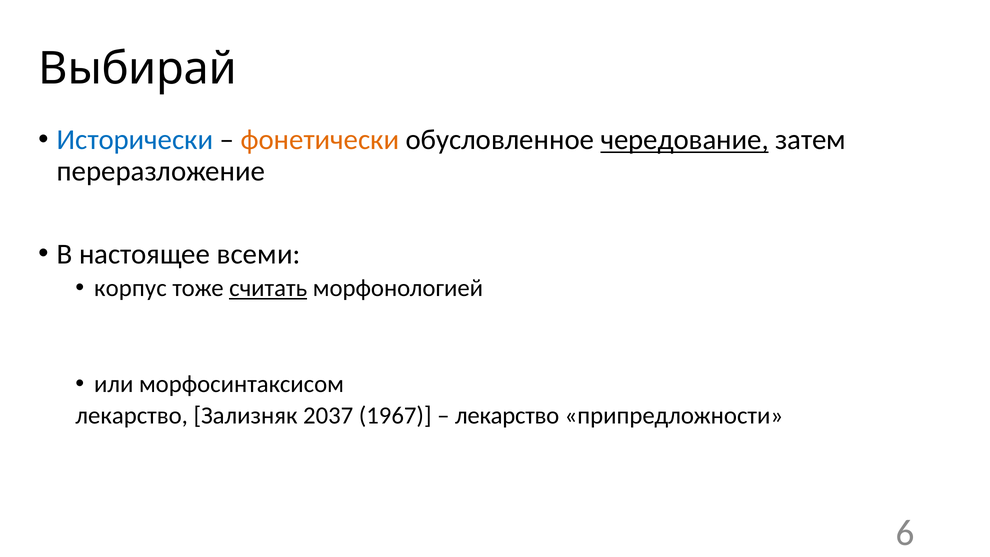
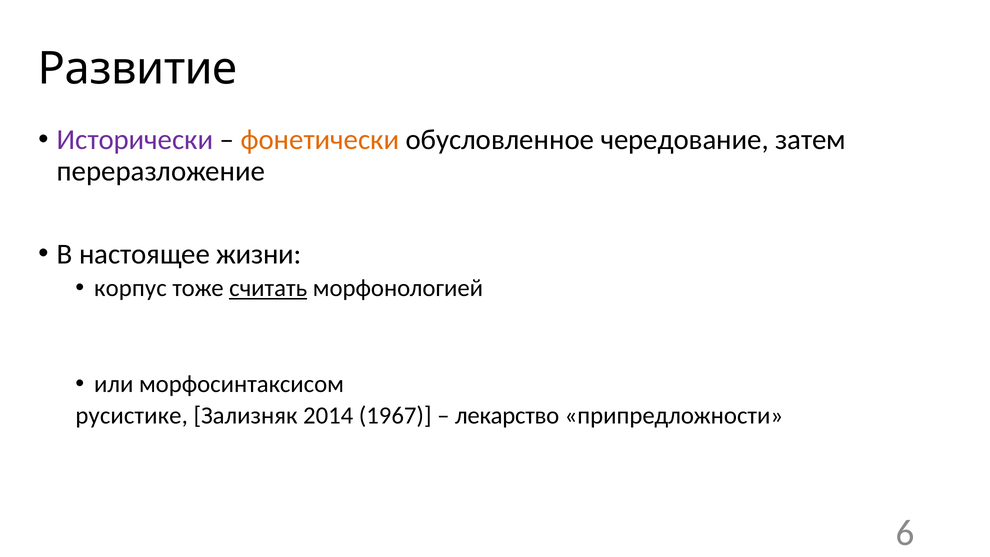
Выбирай: Выбирай -> Развитие
Исторически colour: blue -> purple
чередование underline: present -> none
всеми: всеми -> жизни
лекарство at (132, 416): лекарство -> русистике
2037: 2037 -> 2014
